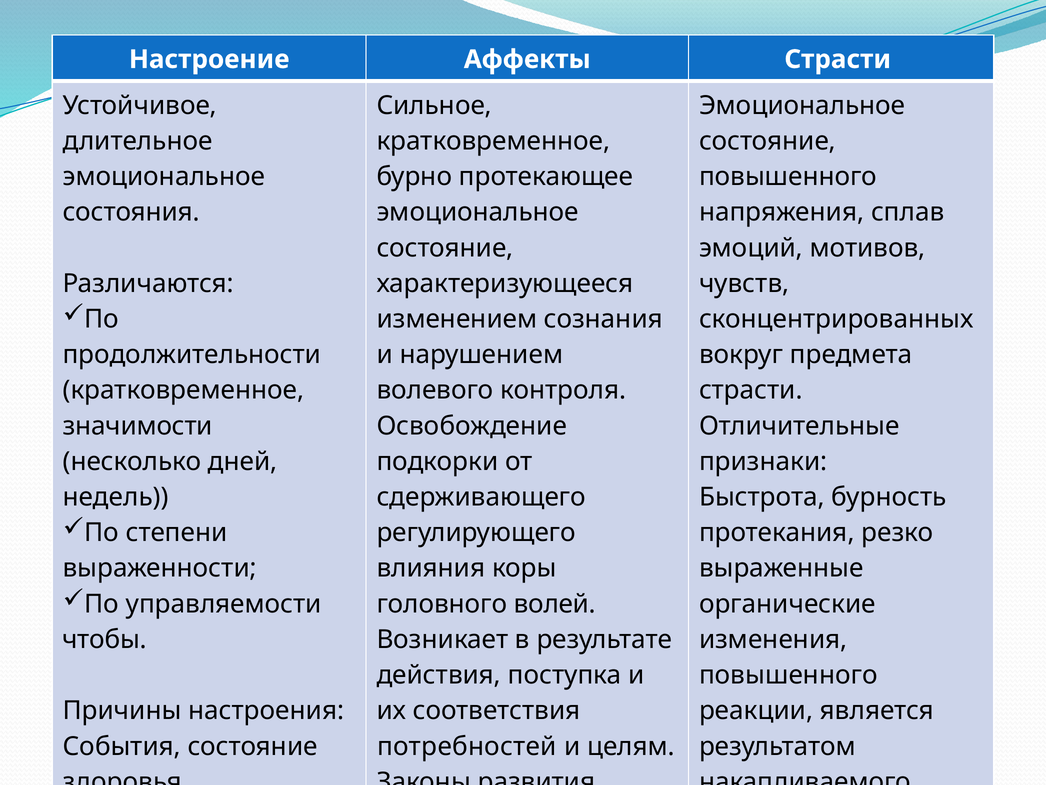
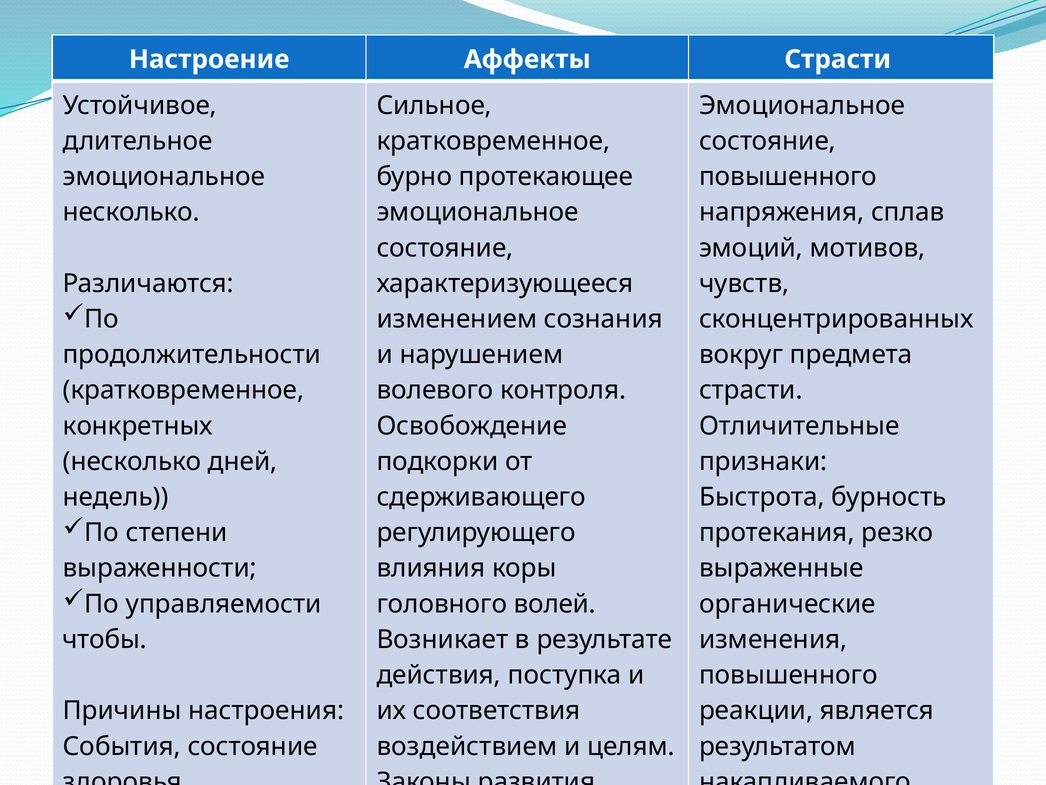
состояния at (131, 212): состояния -> несколько
значимости: значимости -> конкретных
потребностей: потребностей -> воздействием
